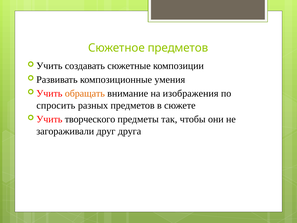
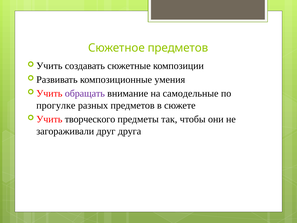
обращать colour: orange -> purple
изображения: изображения -> самодельные
спросить: спросить -> прогулке
